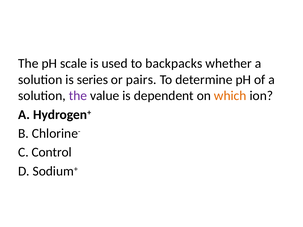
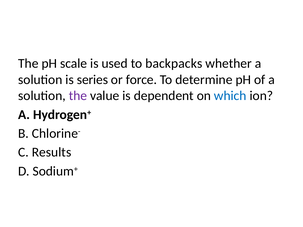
pairs: pairs -> force
which colour: orange -> blue
Control: Control -> Results
